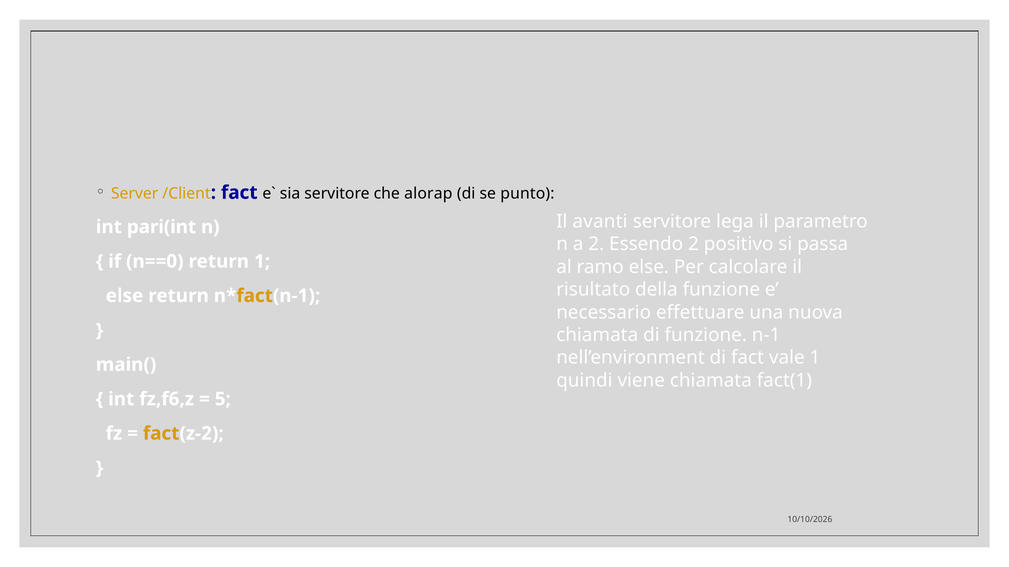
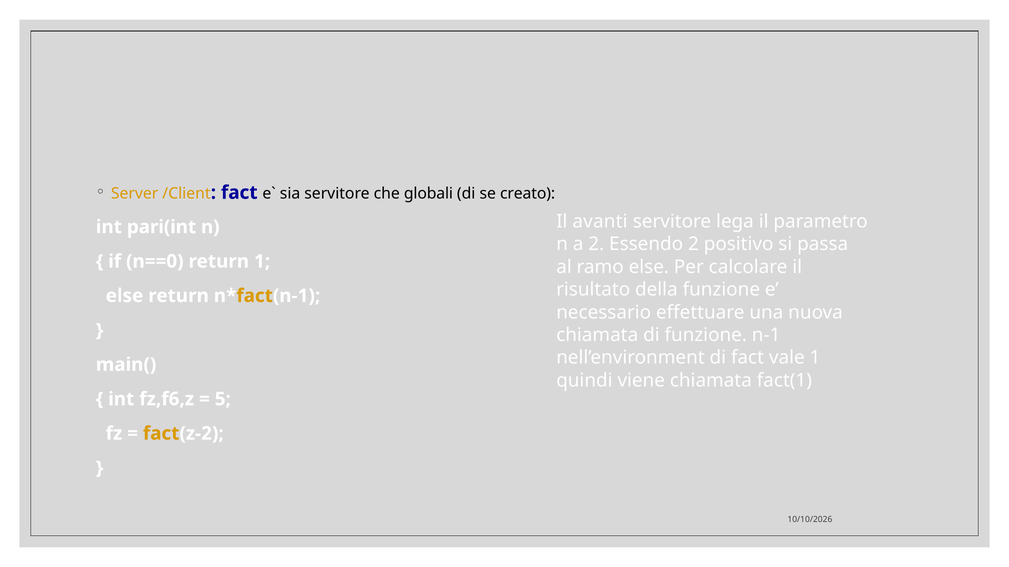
alorap: alorap -> globali
punto: punto -> creato
